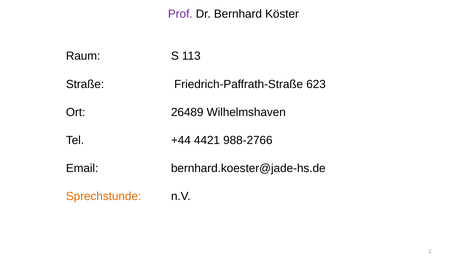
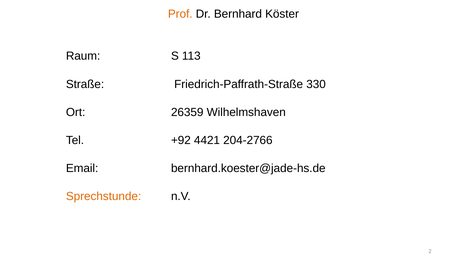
Prof colour: purple -> orange
623: 623 -> 330
26489: 26489 -> 26359
+44: +44 -> +92
988-2766: 988-2766 -> 204-2766
